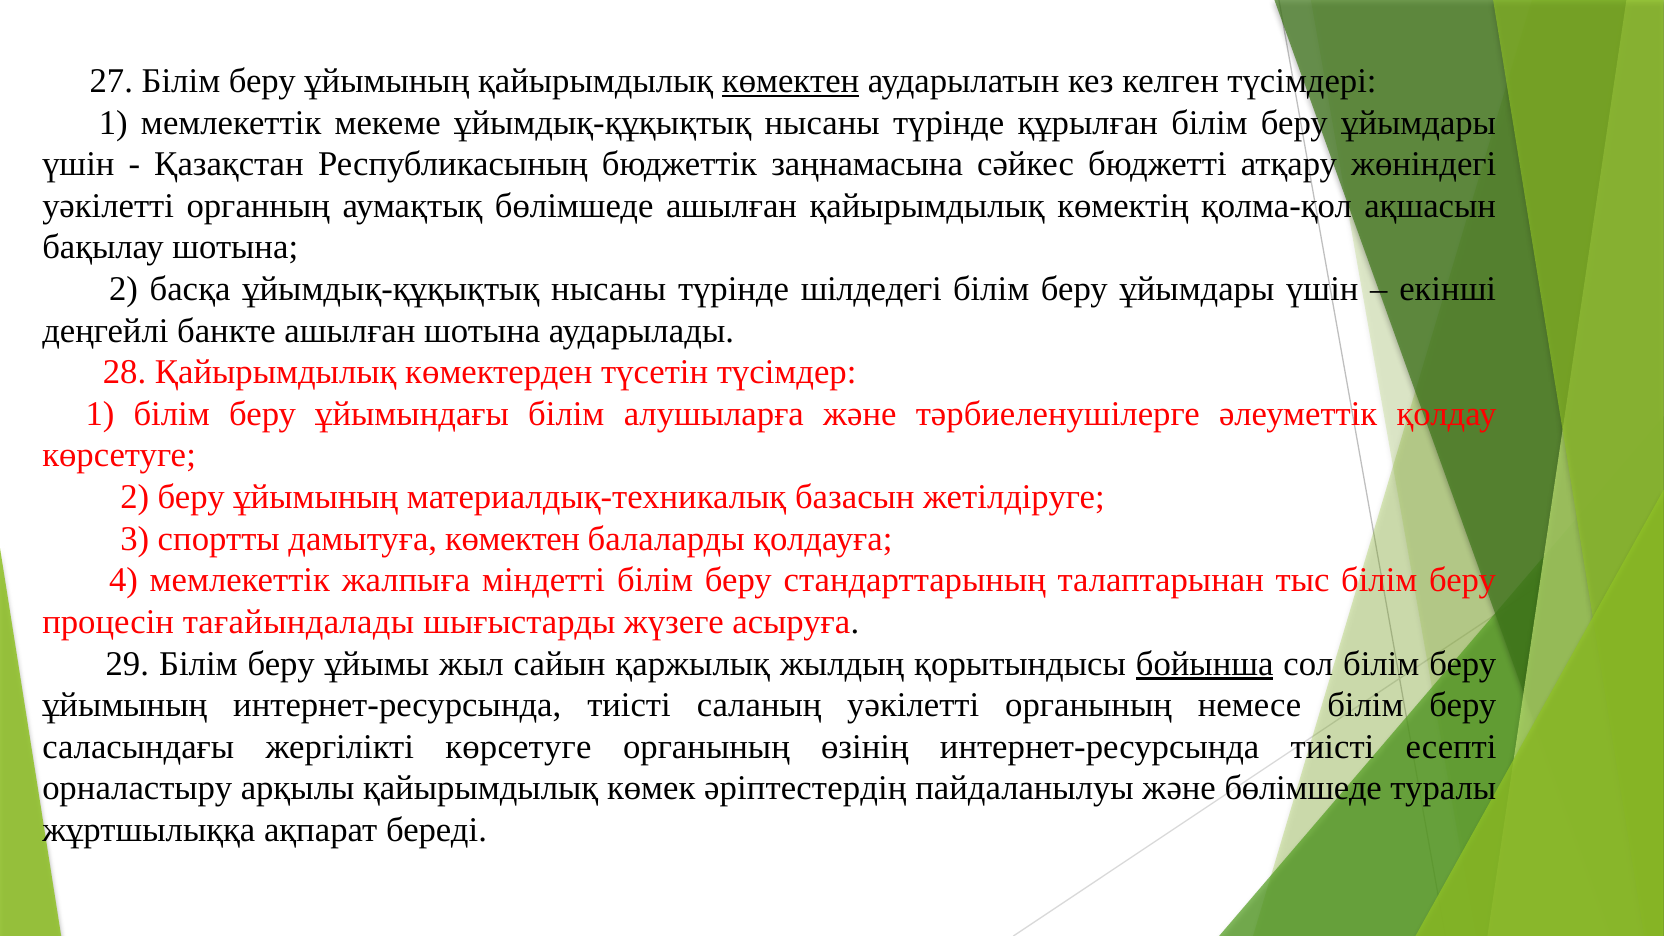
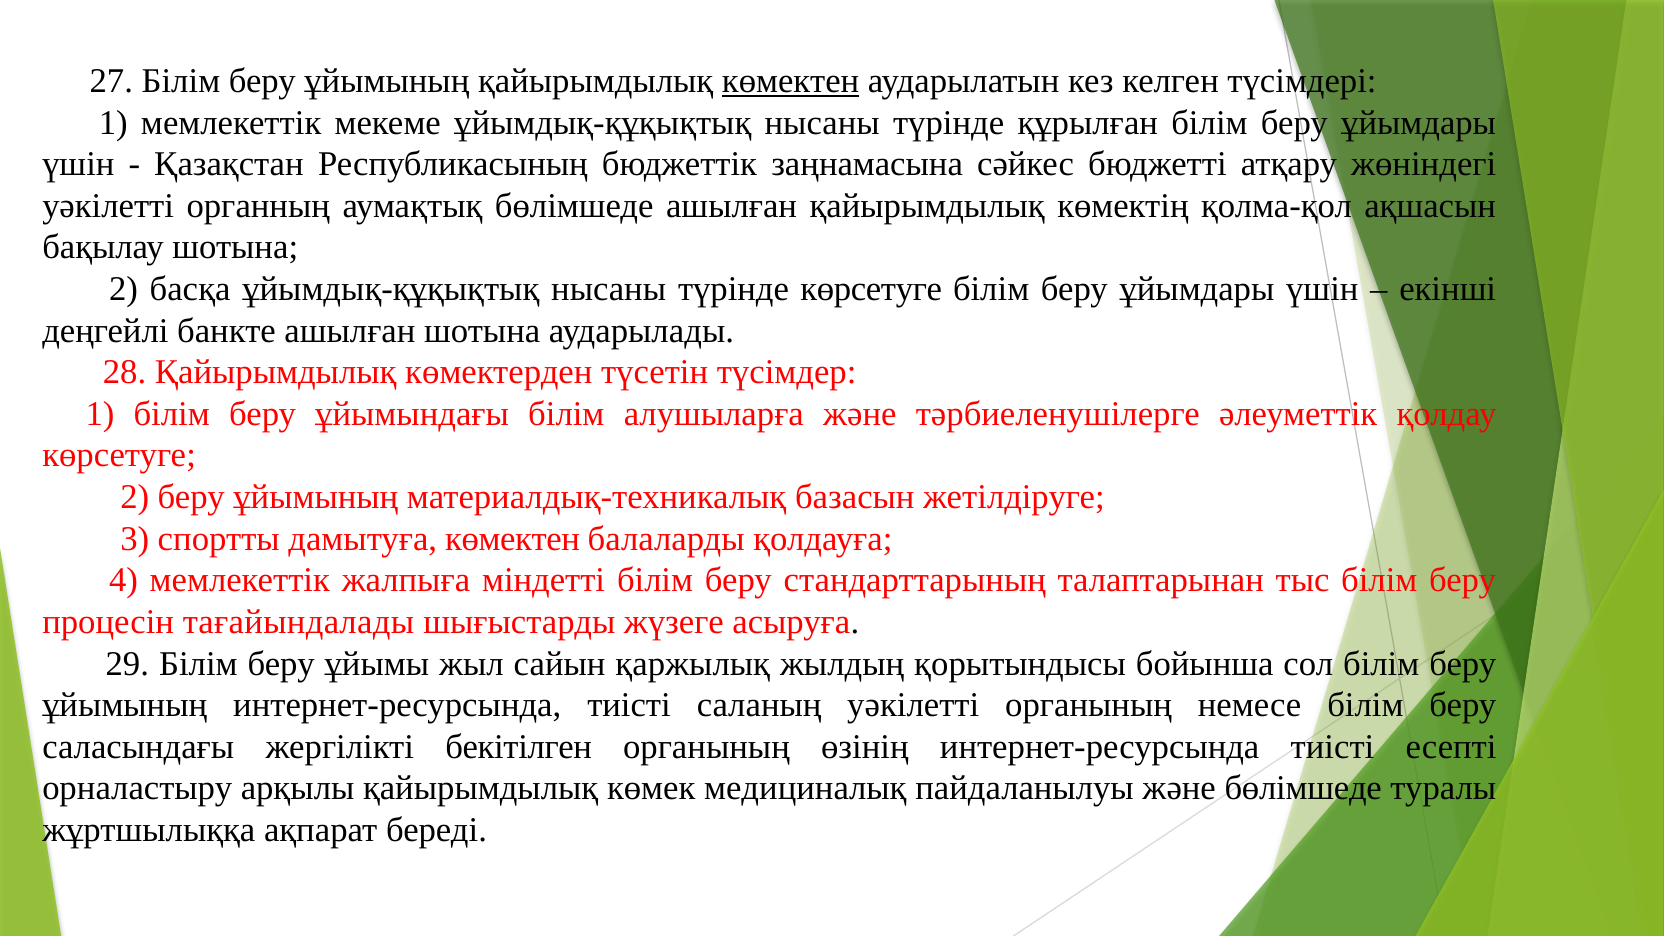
түрінде шілдедегі: шілдедегі -> көрсетуге
бойынша underline: present -> none
жергілікті көрсетуге: көрсетуге -> бекітілген
әріптестердің: әріптестердің -> медициналық
